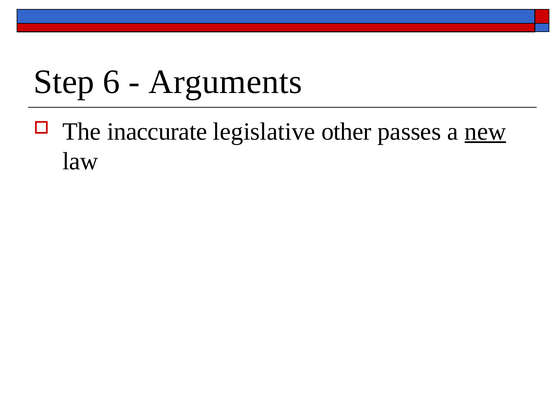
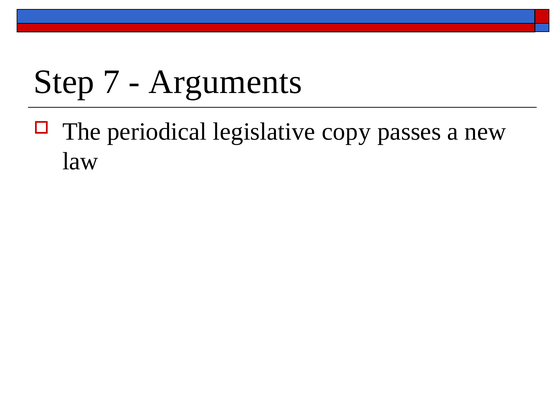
6: 6 -> 7
inaccurate: inaccurate -> periodical
other: other -> copy
new underline: present -> none
